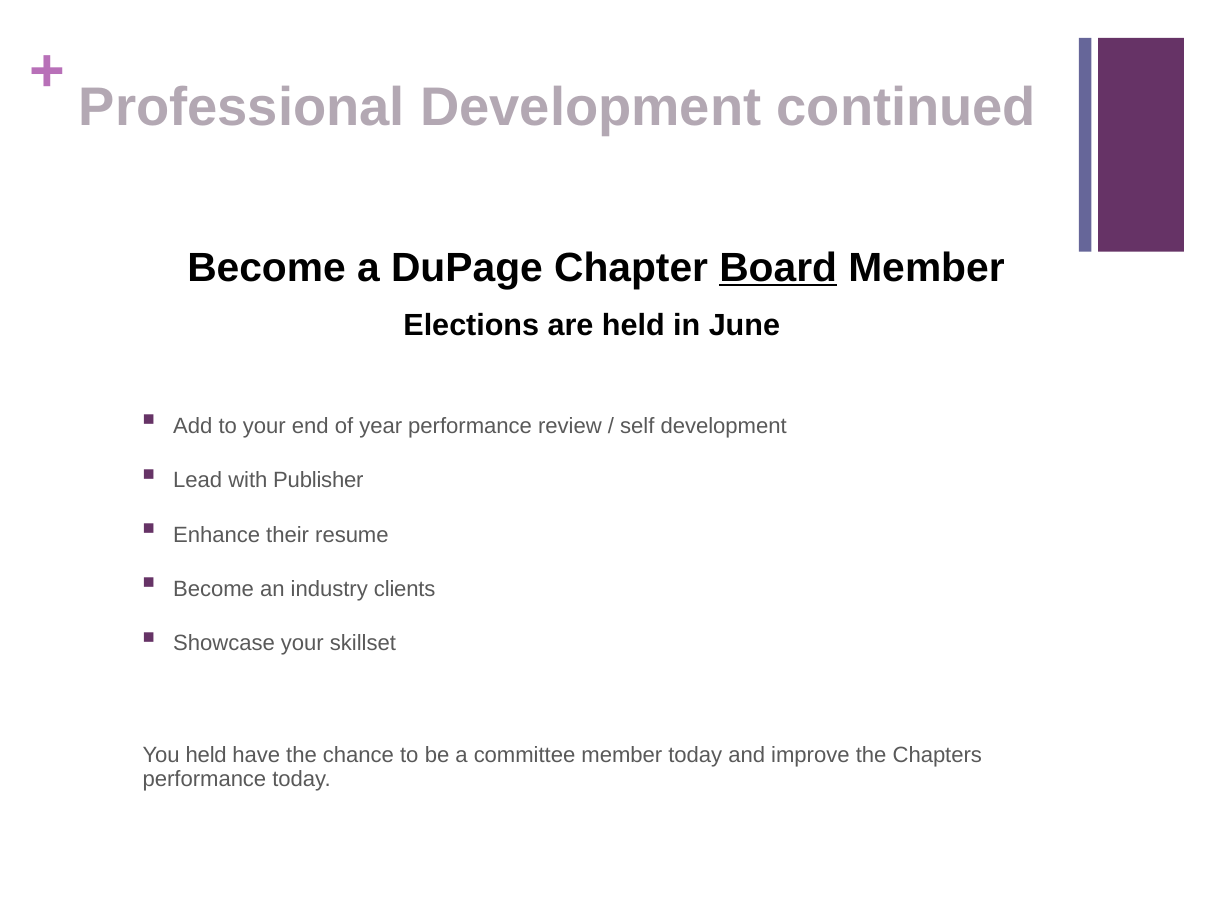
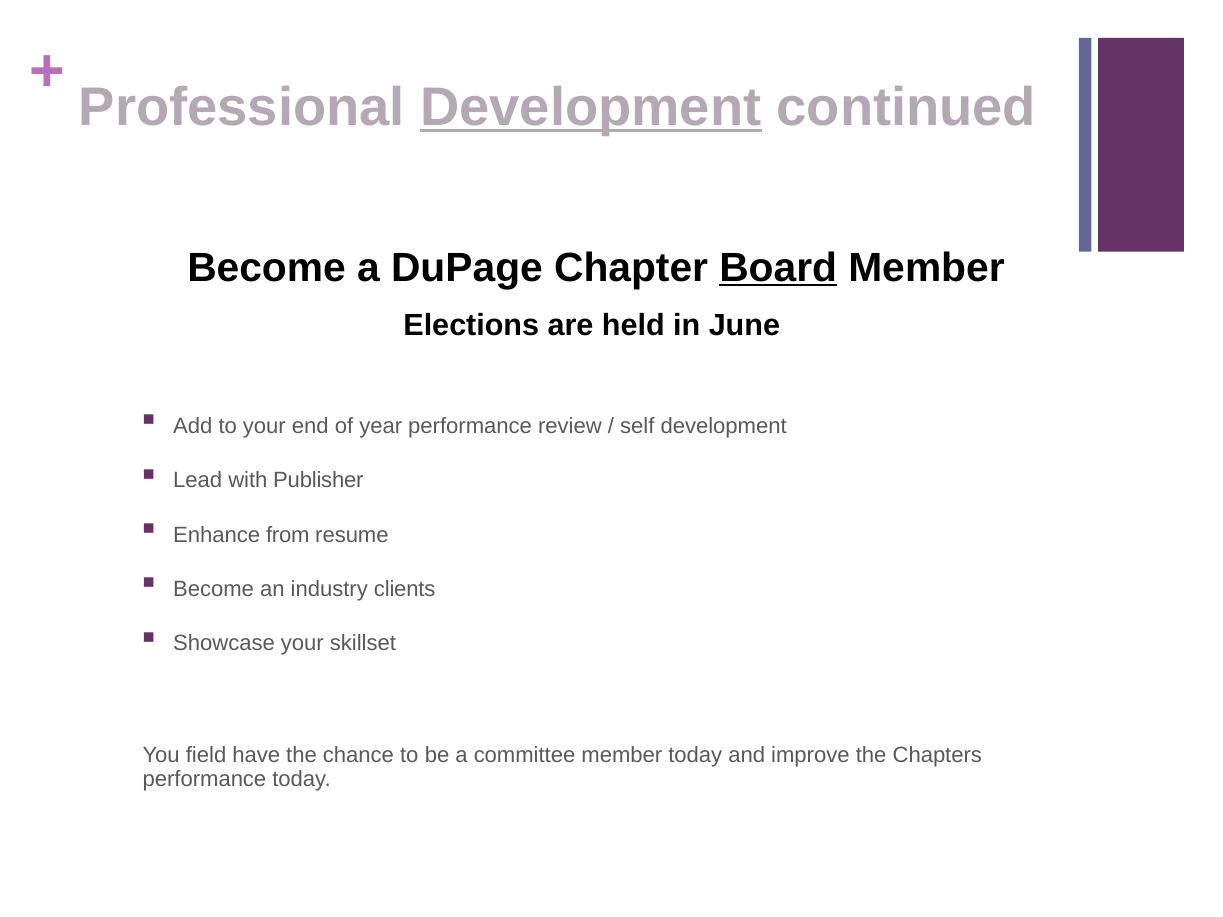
Development at (591, 107) underline: none -> present
their: their -> from
You held: held -> field
